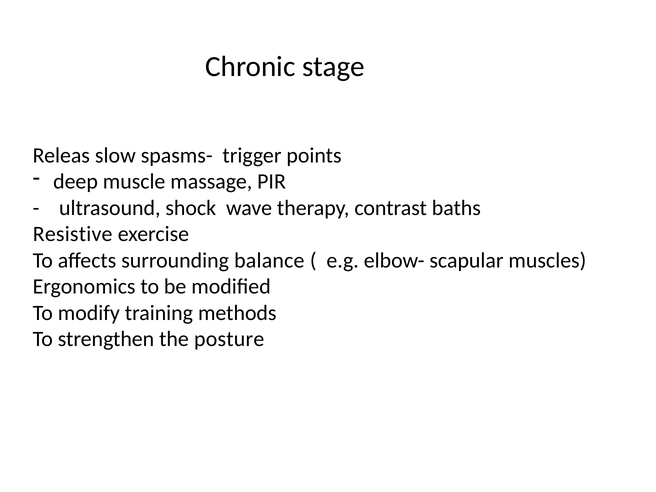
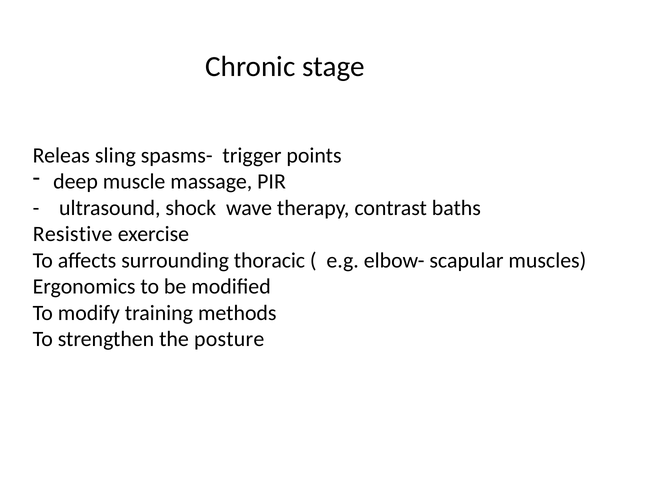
slow: slow -> sling
balance: balance -> thoracic
